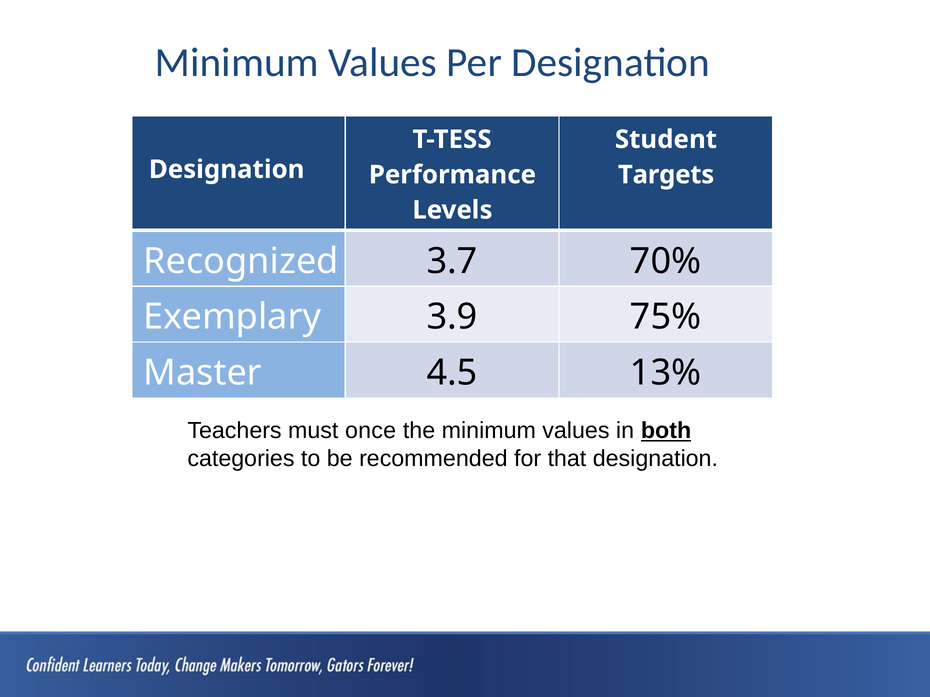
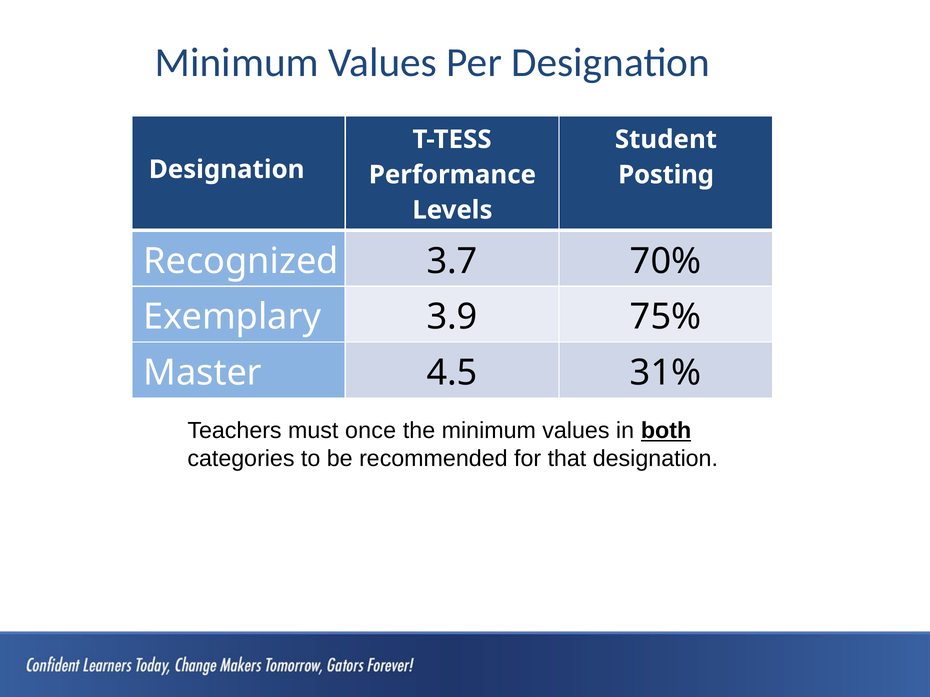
Targets: Targets -> Posting
13%: 13% -> 31%
